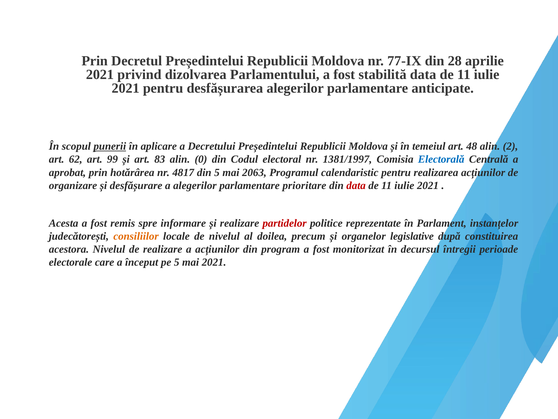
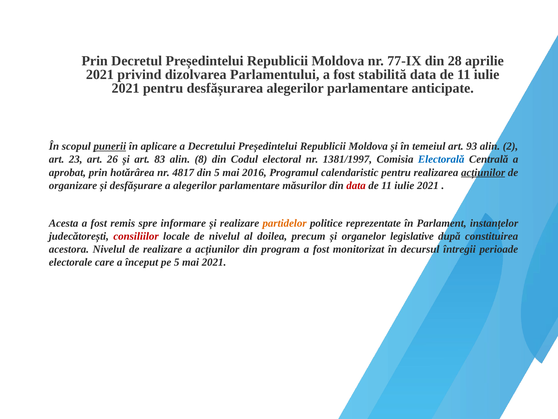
48: 48 -> 93
62: 62 -> 23
99: 99 -> 26
0: 0 -> 8
2063: 2063 -> 2016
acțiunilor at (483, 172) underline: none -> present
prioritare: prioritare -> măsurilor
partidelor colour: red -> orange
consiliilor colour: orange -> red
